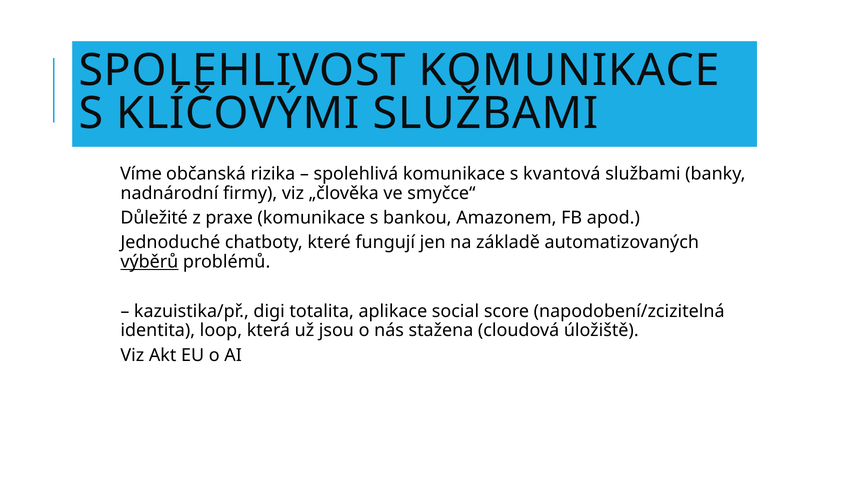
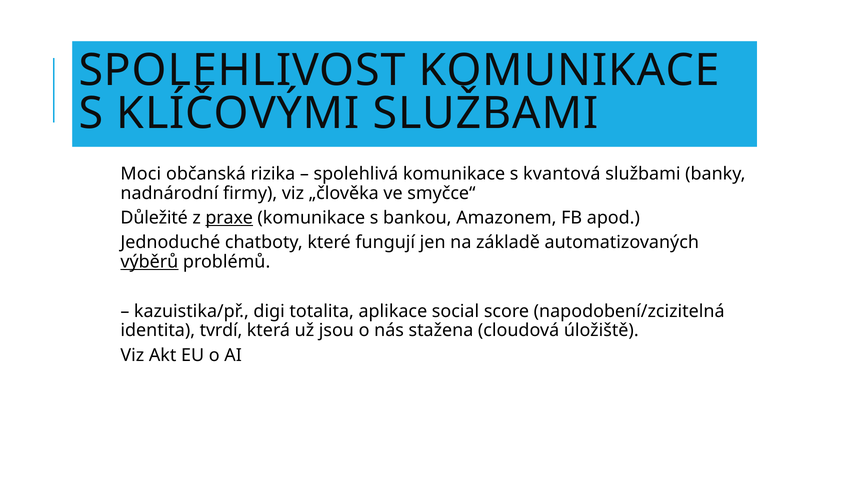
Víme: Víme -> Moci
praxe underline: none -> present
loop: loop -> tvrdí
